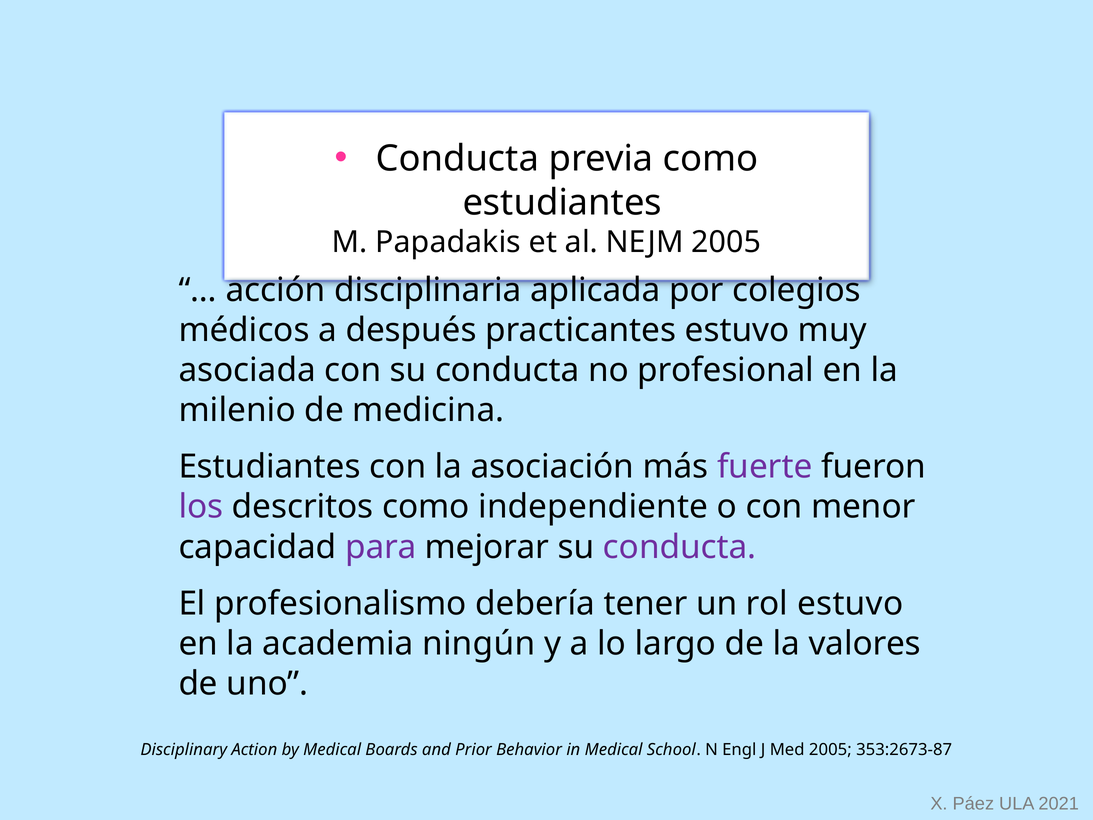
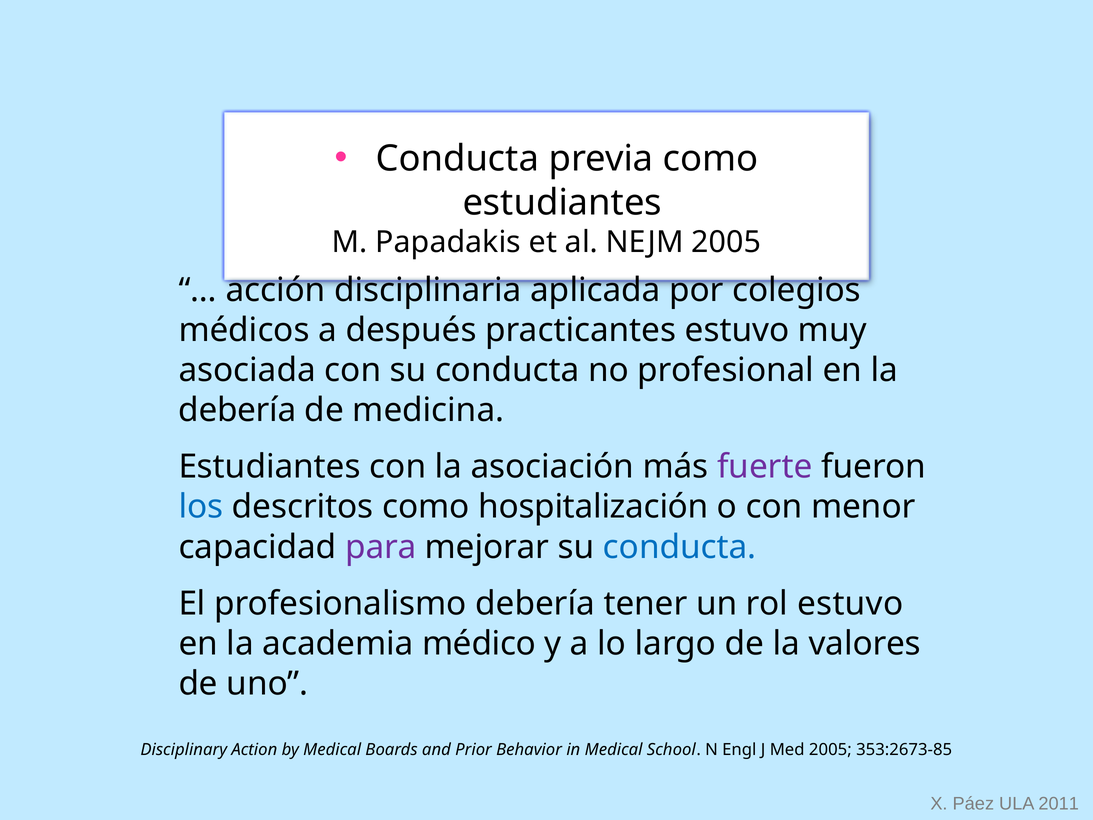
milenio at (237, 410): milenio -> debería
los colour: purple -> blue
independiente: independiente -> hospitalización
conducta at (680, 547) colour: purple -> blue
ningún: ningún -> médico
353:2673-87: 353:2673-87 -> 353:2673-85
2021: 2021 -> 2011
